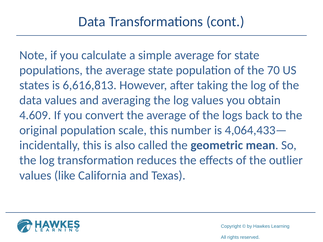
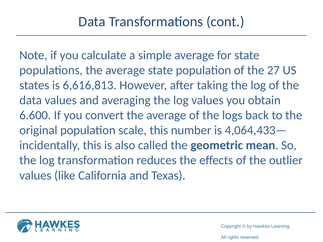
70: 70 -> 27
4.609: 4.609 -> 6.600
